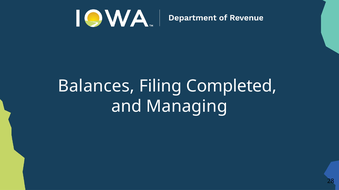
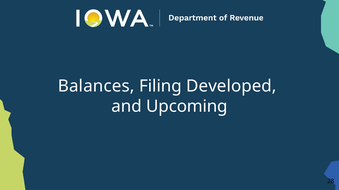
Completed: Completed -> Developed
Managing: Managing -> Upcoming
